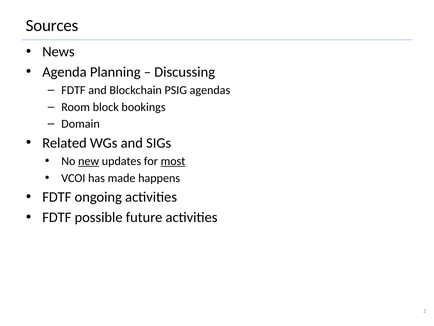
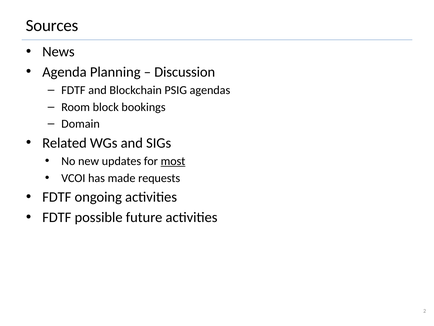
Discussing: Discussing -> Discussion
new underline: present -> none
happens: happens -> requests
